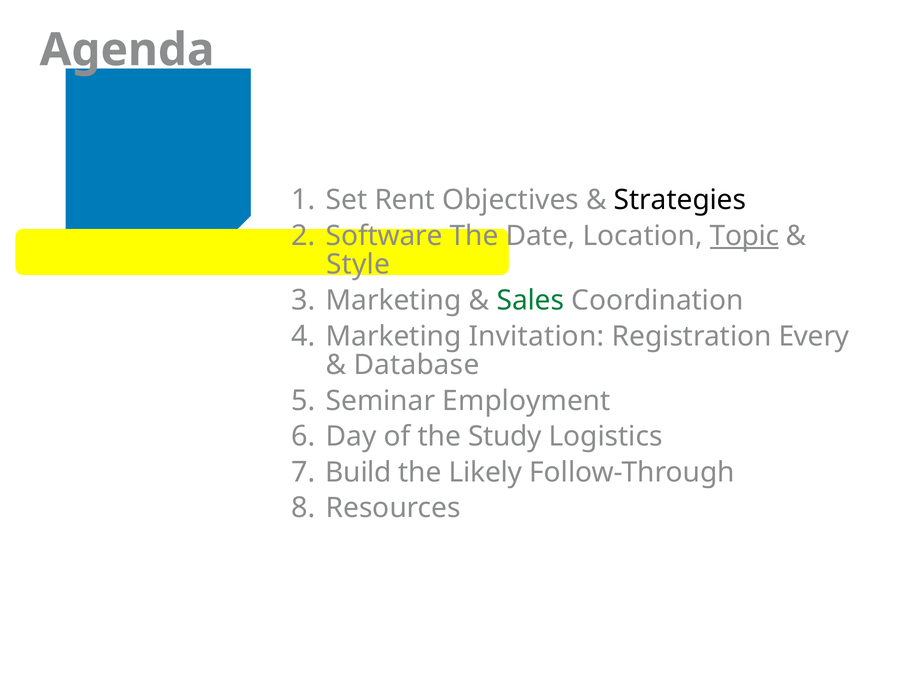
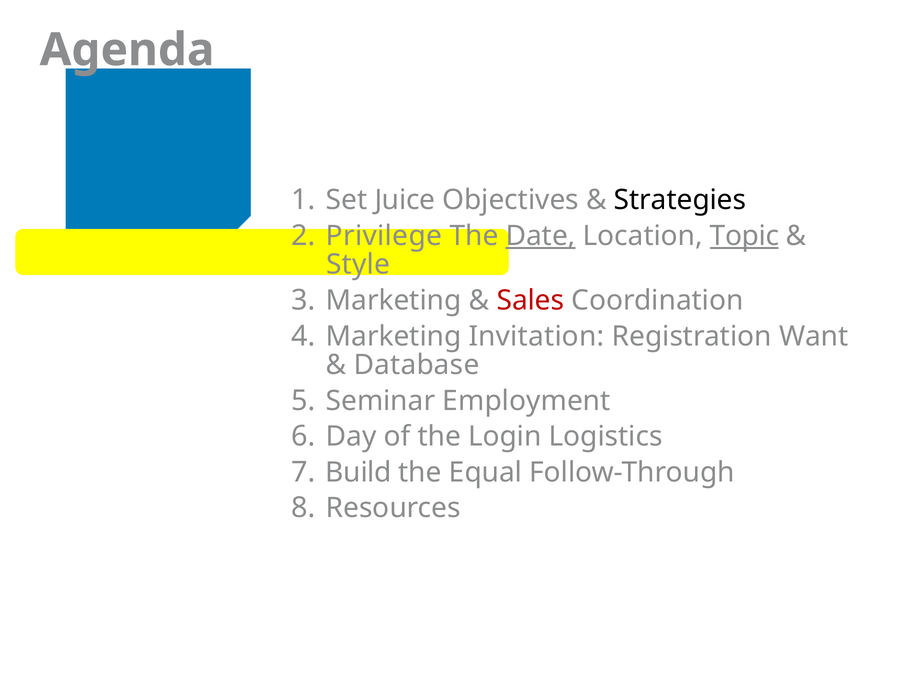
Rent: Rent -> Juice
Software: Software -> Privilege
Date underline: none -> present
Sales colour: green -> red
Every: Every -> Want
Study: Study -> Login
Likely: Likely -> Equal
